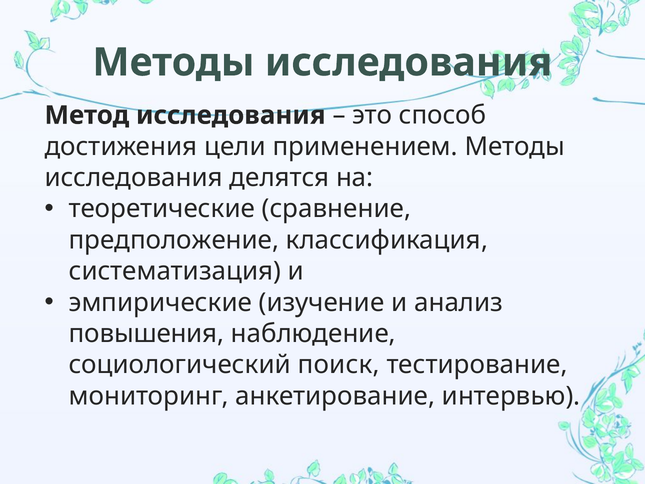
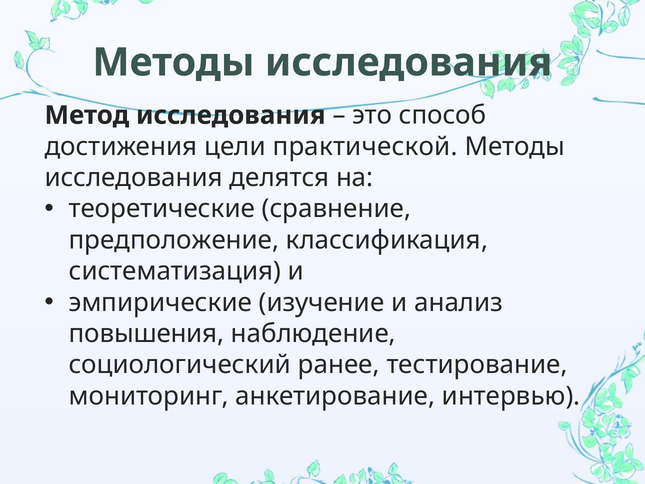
применением: применением -> практической
поиск: поиск -> ранее
